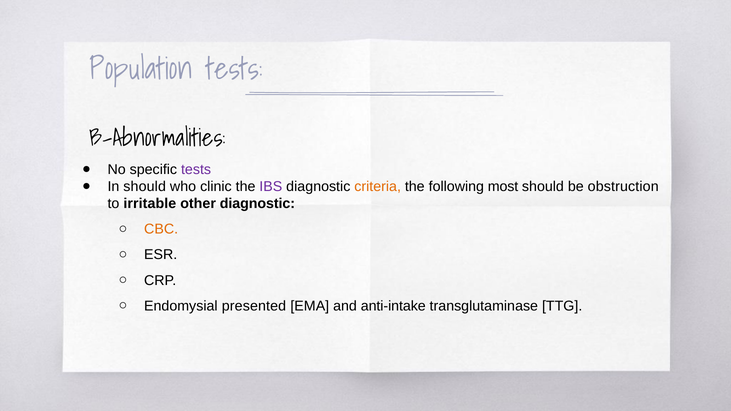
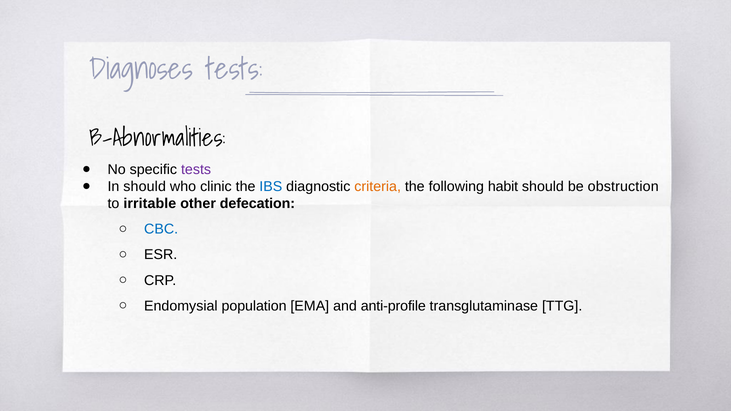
Population: Population -> Diagnoses
IBS colour: purple -> blue
most: most -> habit
other diagnostic: diagnostic -> defecation
CBC colour: orange -> blue
presented: presented -> population
anti-intake: anti-intake -> anti-profile
